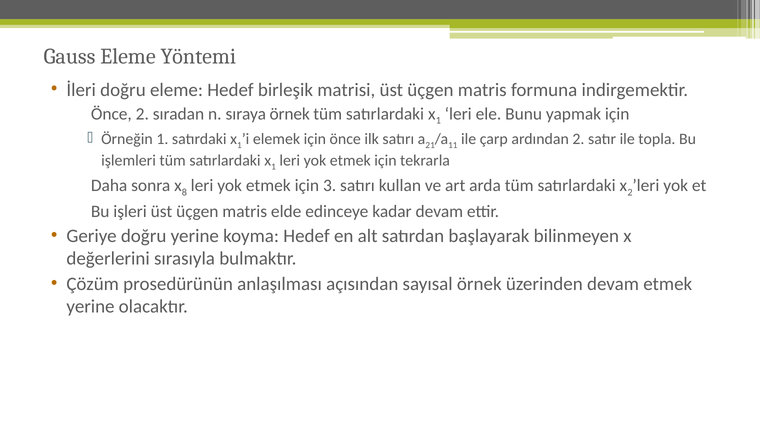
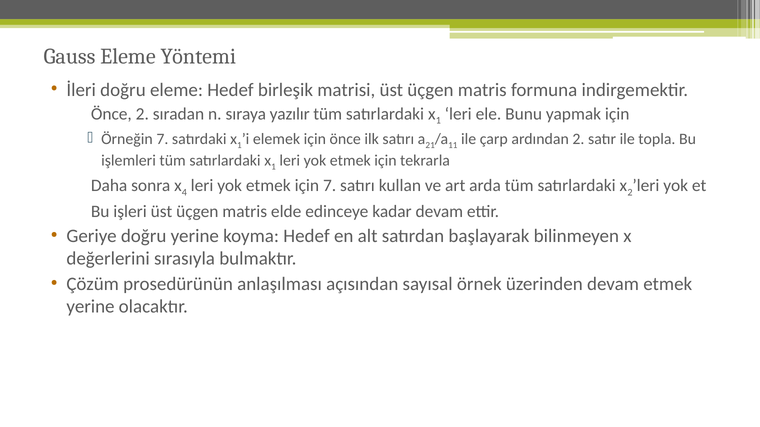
sıraya örnek: örnek -> yazılır
Örneğin 1: 1 -> 7
8: 8 -> 4
için 3: 3 -> 7
